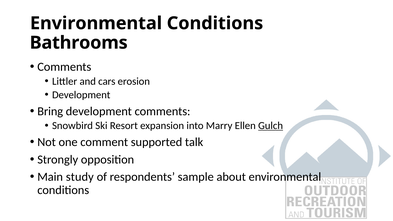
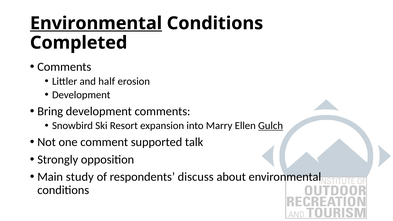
Environmental at (96, 23) underline: none -> present
Bathrooms: Bathrooms -> Completed
cars: cars -> half
sample: sample -> discuss
